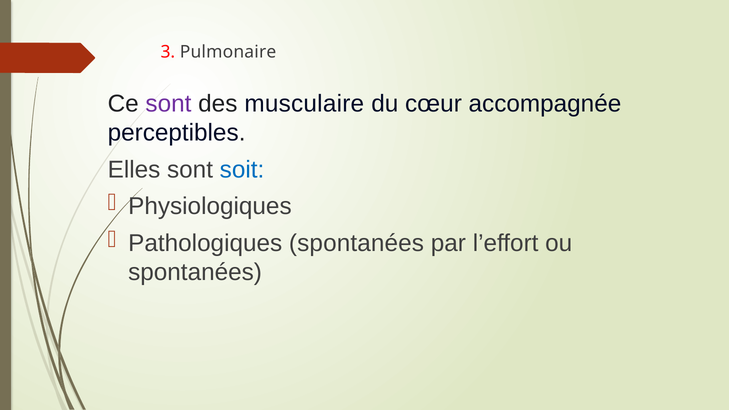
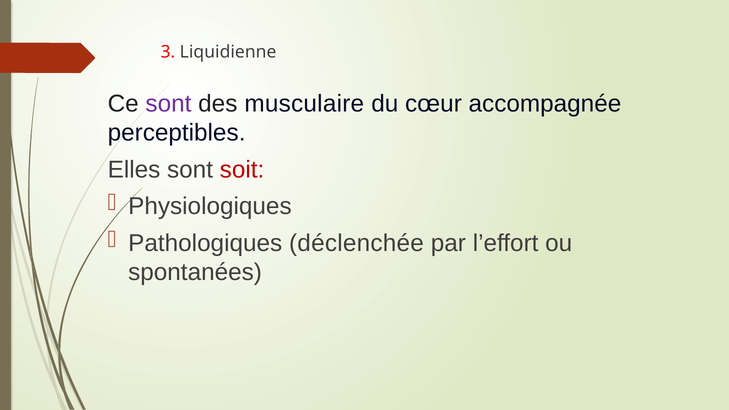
Pulmonaire: Pulmonaire -> Liquidienne
soit colour: blue -> red
Pathologiques spontanées: spontanées -> déclenchée
